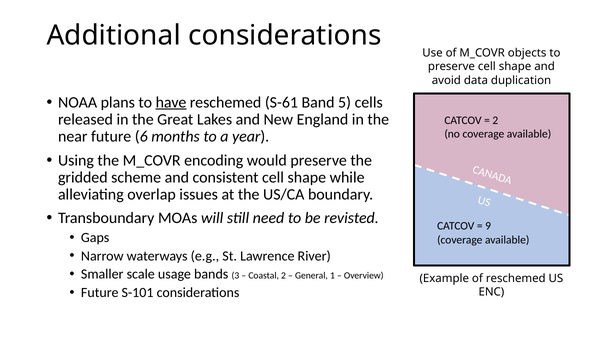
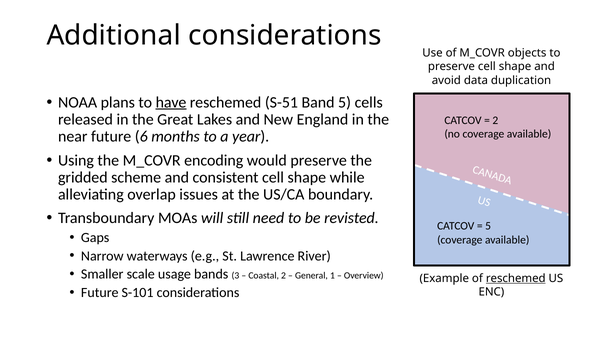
S-61: S-61 -> S-51
9 at (488, 226): 9 -> 5
reschemed at (516, 278) underline: none -> present
